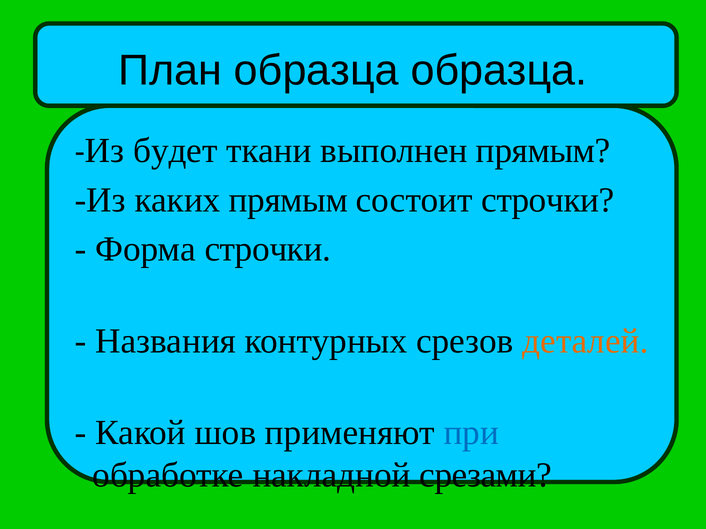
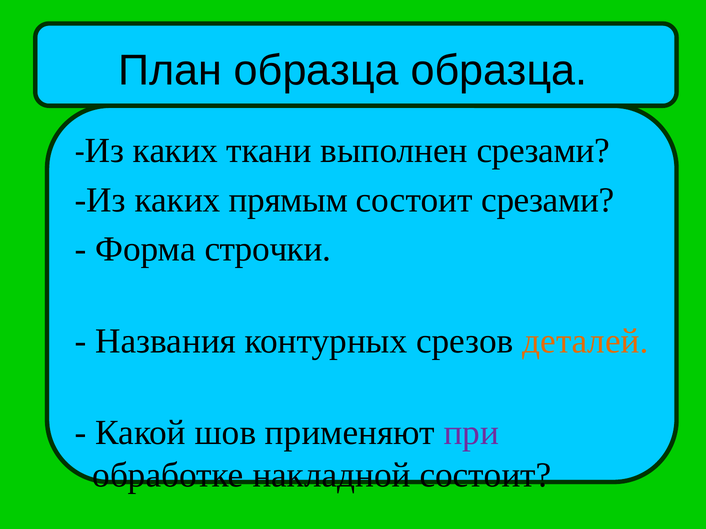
будет at (175, 151): будет -> каких
выполнен прямым: прямым -> срезами
состоит строчки: строчки -> срезами
при colour: blue -> purple
накладной срезами: срезами -> состоит
